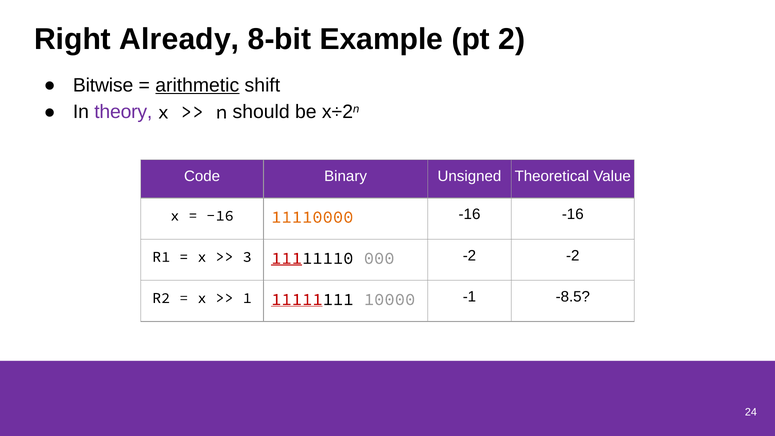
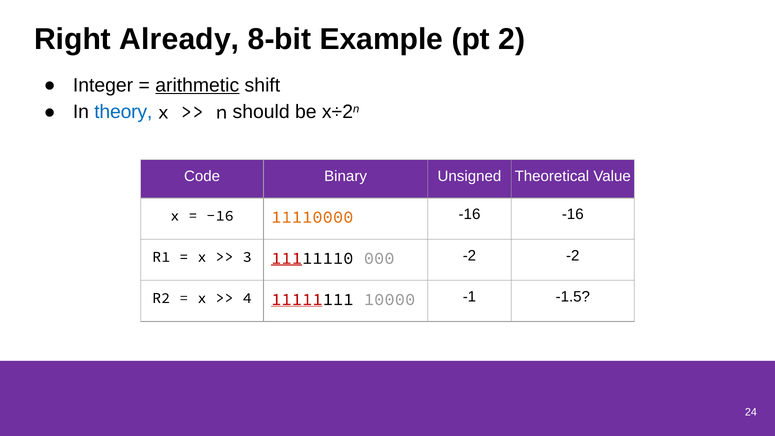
Bitwise: Bitwise -> Integer
theory colour: purple -> blue
1: 1 -> 4
-8.5: -8.5 -> -1.5
